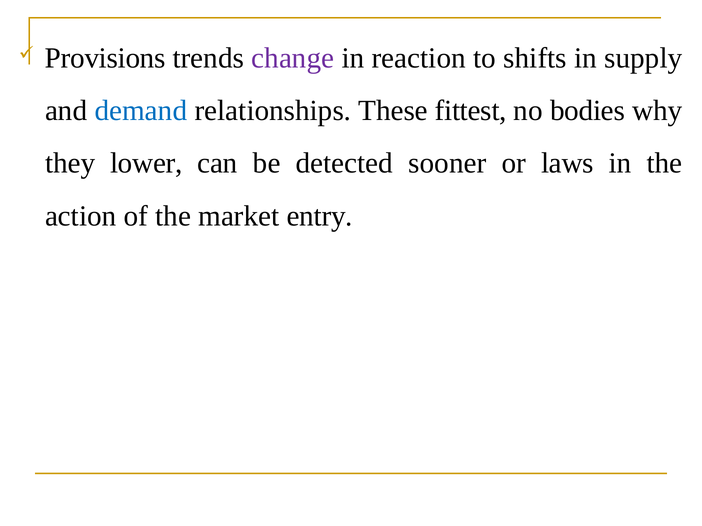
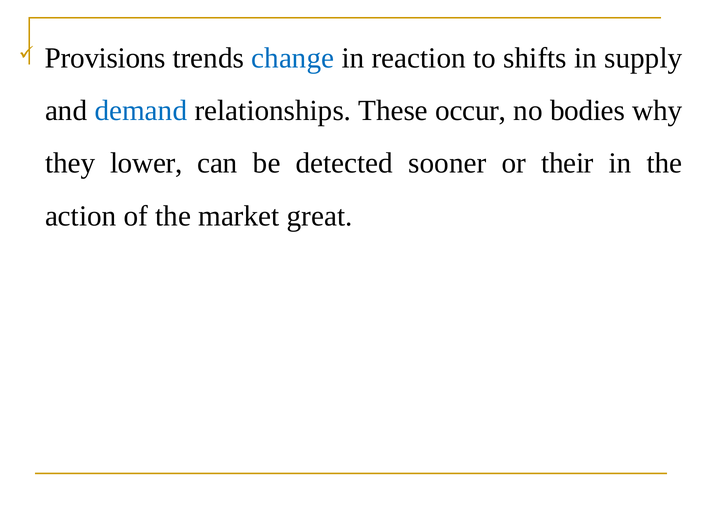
change colour: purple -> blue
fittest: fittest -> occur
laws: laws -> their
entry: entry -> great
